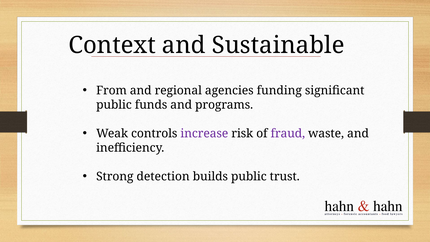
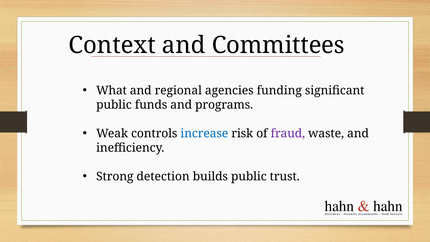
Sustainable: Sustainable -> Committees
From: From -> What
increase colour: purple -> blue
